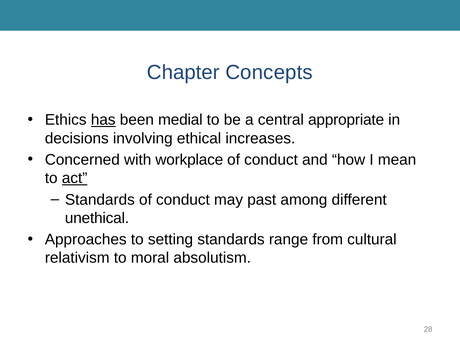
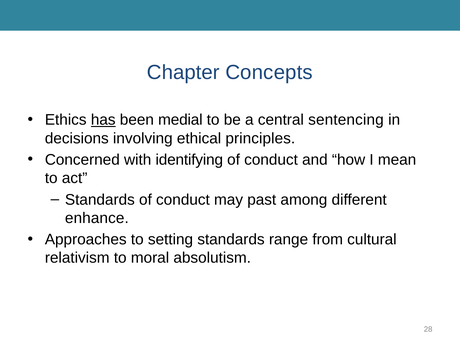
appropriate: appropriate -> sentencing
increases: increases -> principles
workplace: workplace -> identifying
act underline: present -> none
unethical: unethical -> enhance
